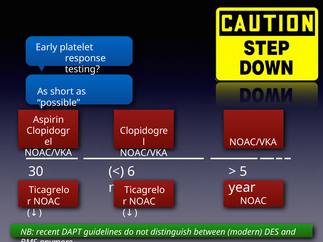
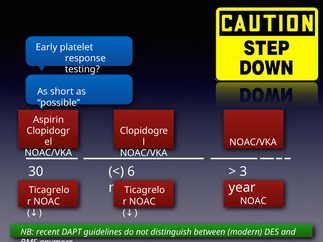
5: 5 -> 3
